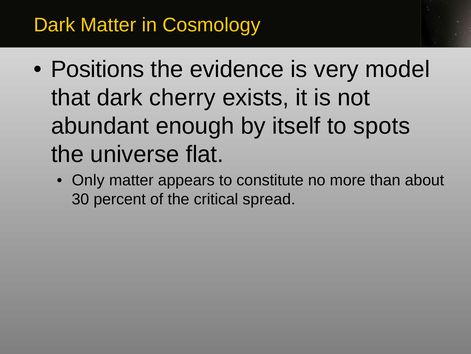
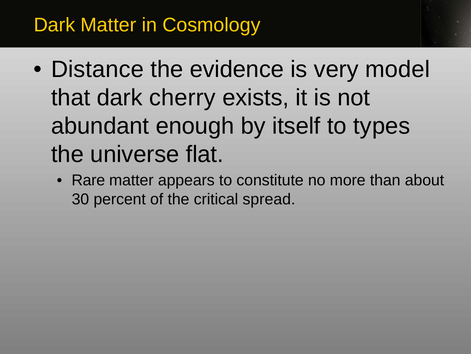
Positions: Positions -> Distance
spots: spots -> types
Only: Only -> Rare
